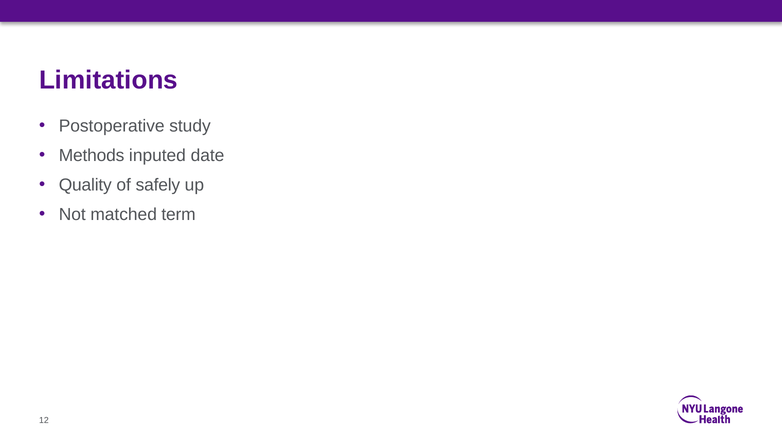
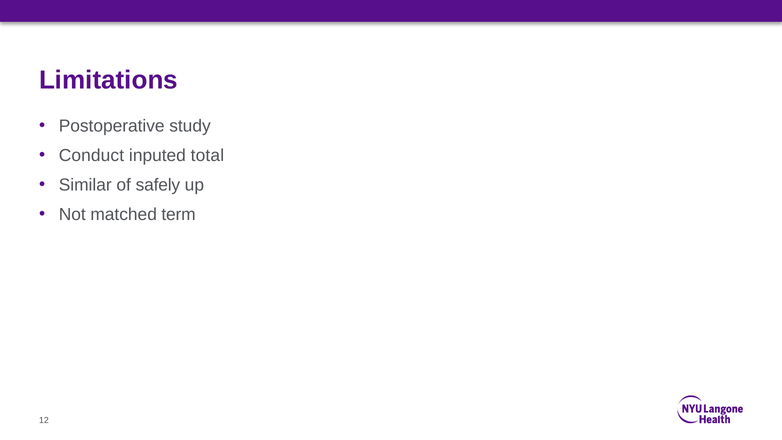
Methods: Methods -> Conduct
date: date -> total
Quality: Quality -> Similar
